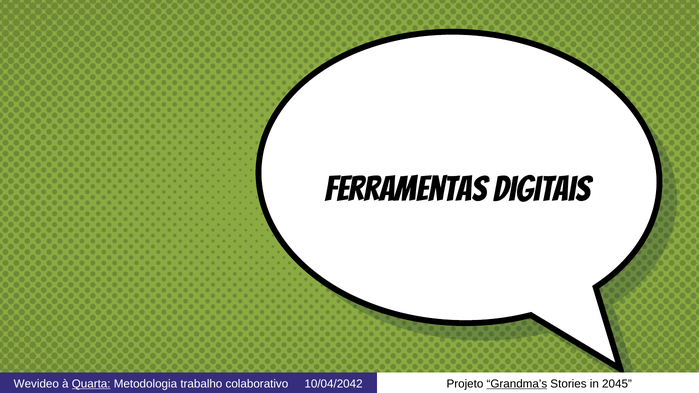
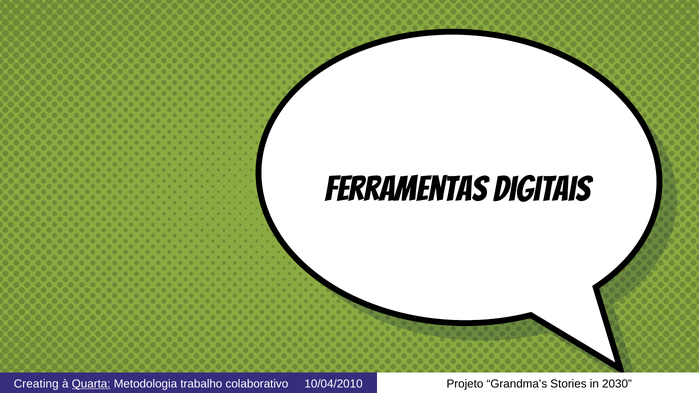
Wevideo: Wevideo -> Creating
10/04/2042: 10/04/2042 -> 10/04/2010
Grandma’s underline: present -> none
2045: 2045 -> 2030
